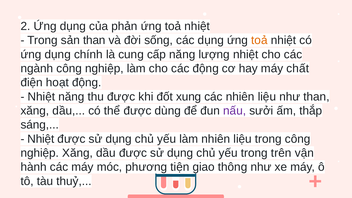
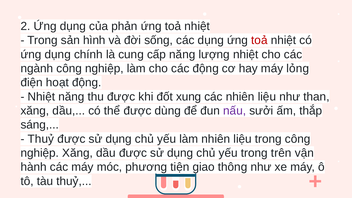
sản than: than -> hình
toả at (259, 40) colour: orange -> red
chất: chất -> lỏng
Nhiệt at (41, 139): Nhiệt -> Thuỷ
